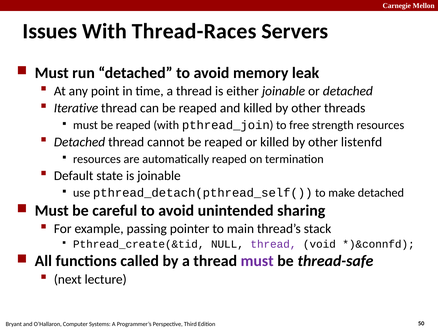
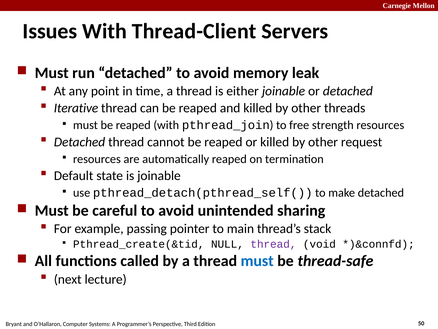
Thread-Races: Thread-Races -> Thread-Client
listenfd: listenfd -> request
must at (257, 261) colour: purple -> blue
